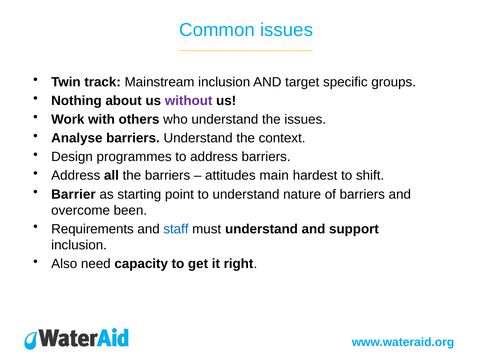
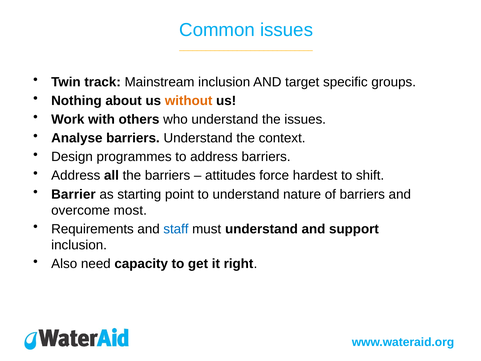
without colour: purple -> orange
main: main -> force
been: been -> most
